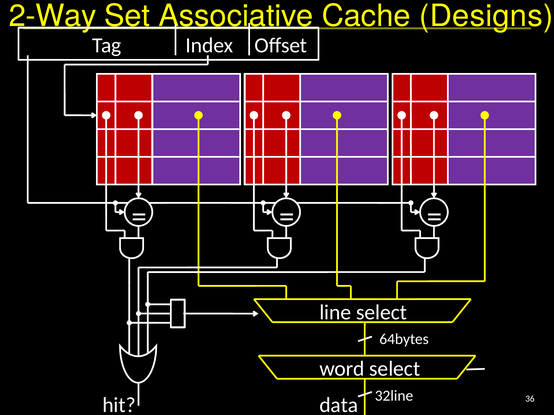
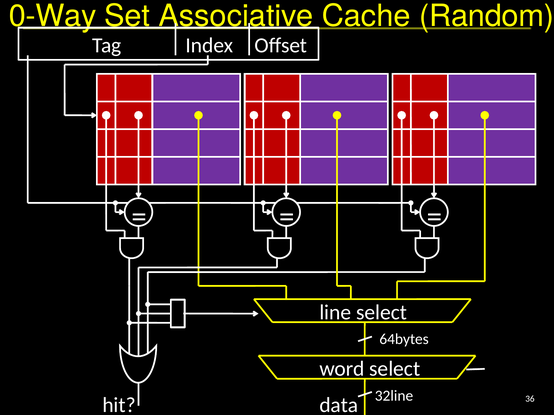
2-Way: 2-Way -> 0-Way
Designs: Designs -> Random
